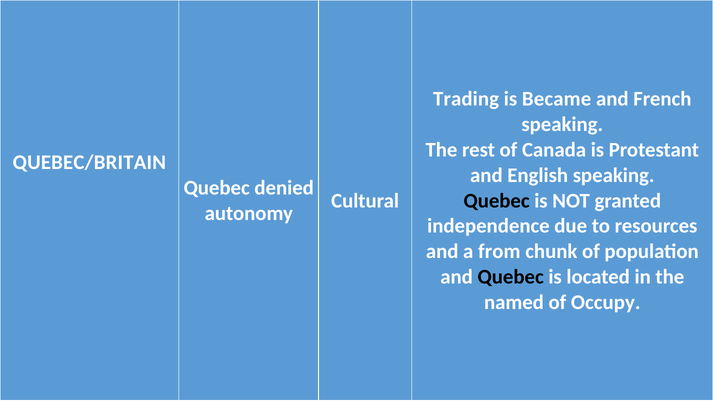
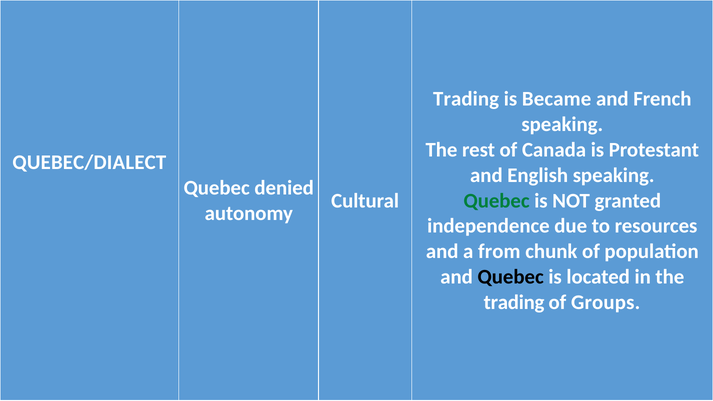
QUEBEC/BRITAIN: QUEBEC/BRITAIN -> QUEBEC/DIALECT
Quebec at (497, 201) colour: black -> green
named at (514, 302): named -> trading
Occupy: Occupy -> Groups
